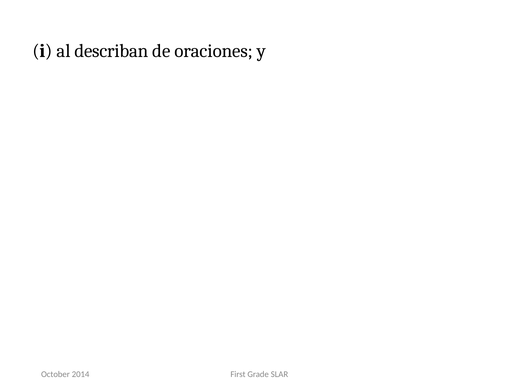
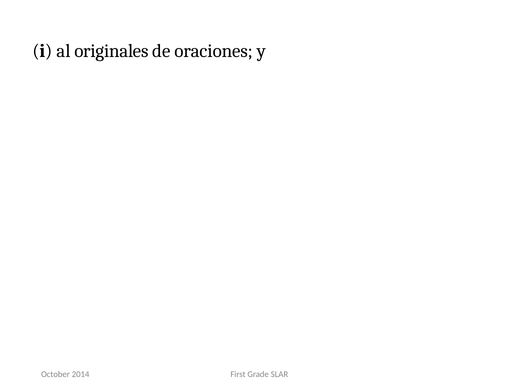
describan: describan -> originales
